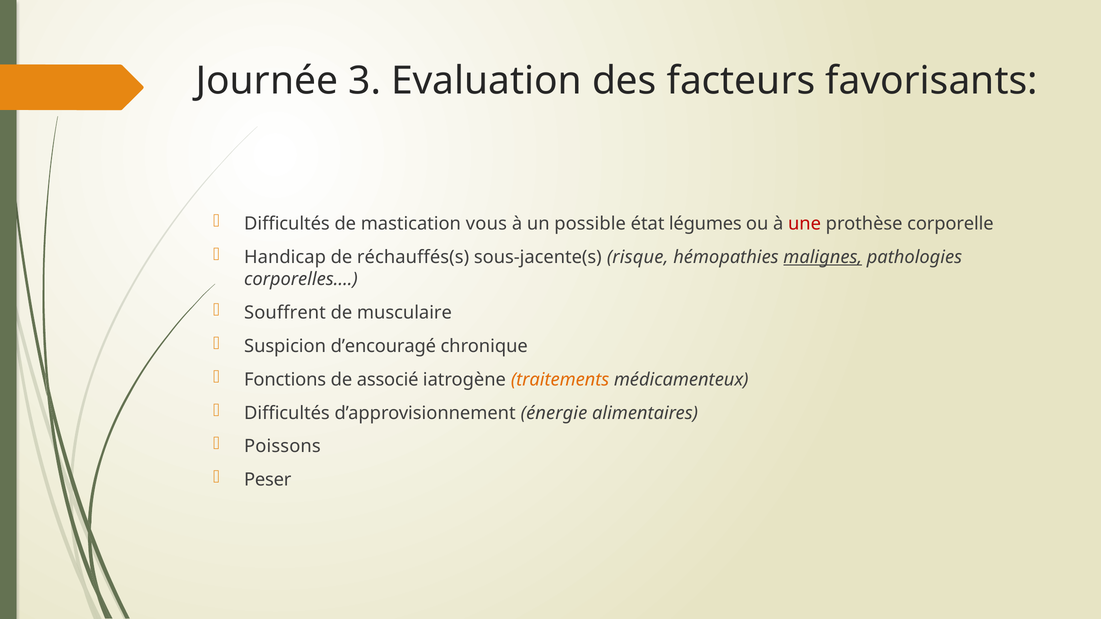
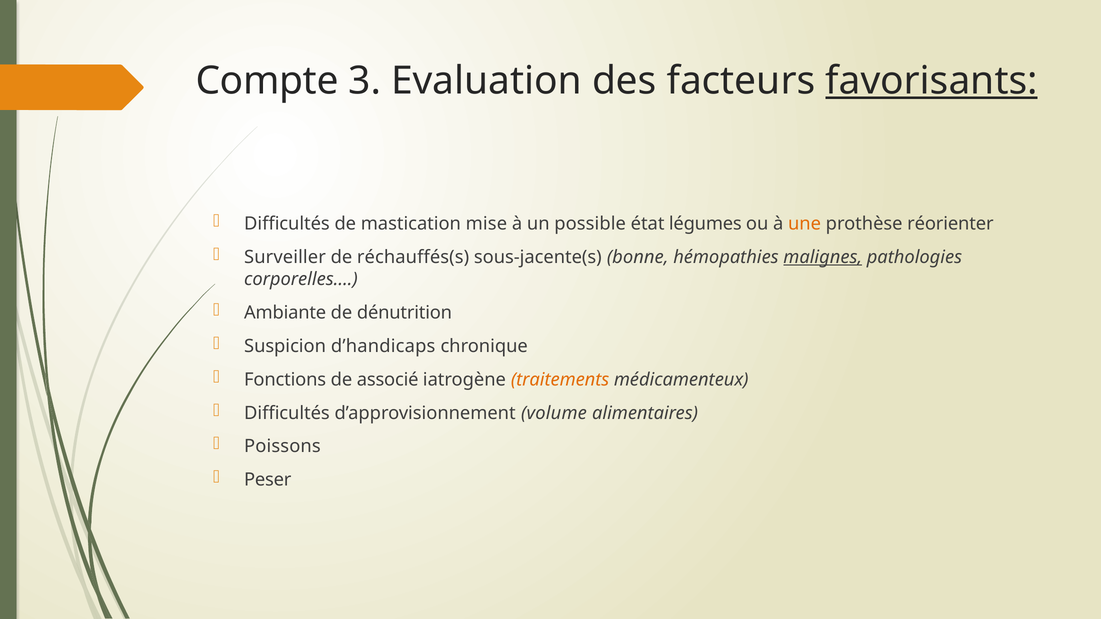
Journée: Journée -> Compte
favorisants underline: none -> present
vous: vous -> mise
une colour: red -> orange
corporelle: corporelle -> réorienter
Handicap: Handicap -> Surveiller
risque: risque -> bonne
Souffrent: Souffrent -> Ambiante
musculaire: musculaire -> dénutrition
d’encouragé: d’encouragé -> d’handicaps
énergie: énergie -> volume
